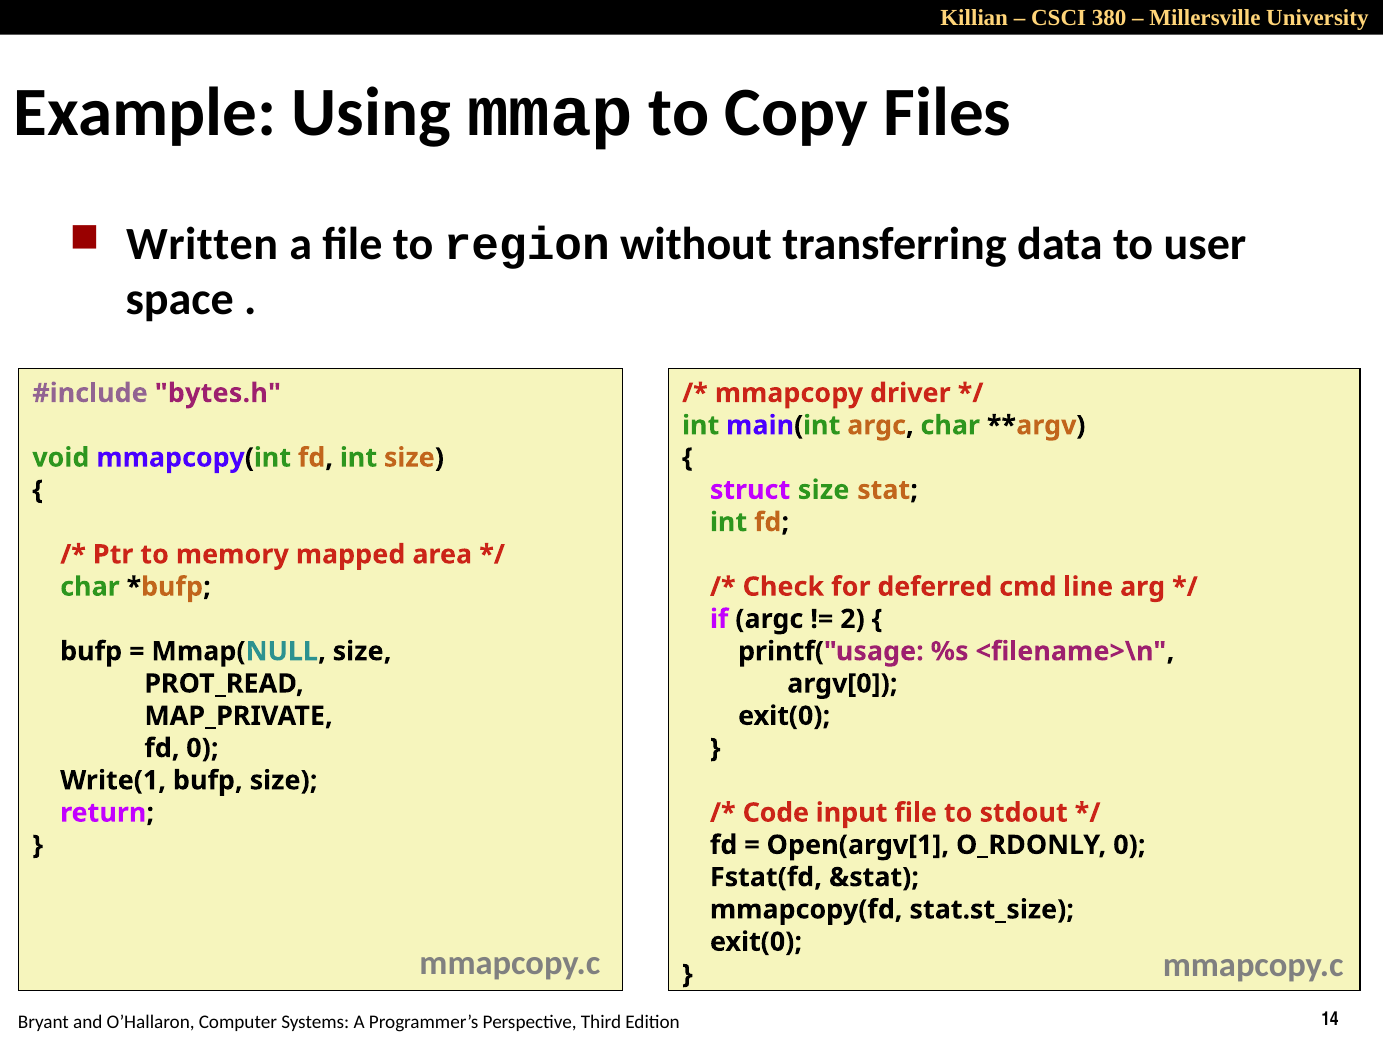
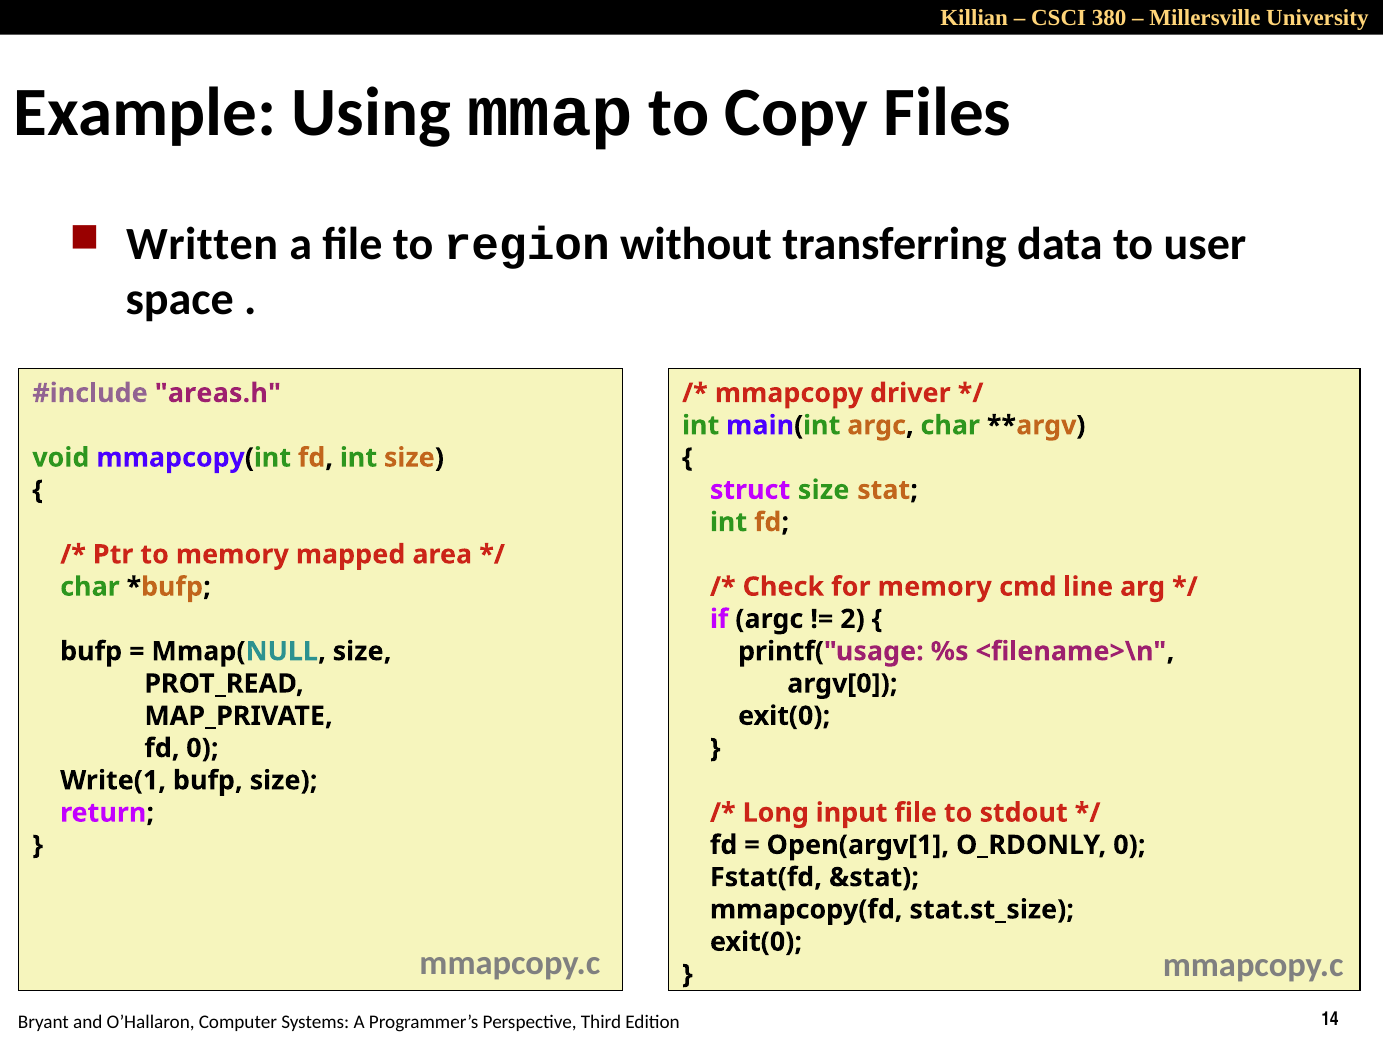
bytes.h: bytes.h -> areas.h
for deferred: deferred -> memory
Code: Code -> Long
